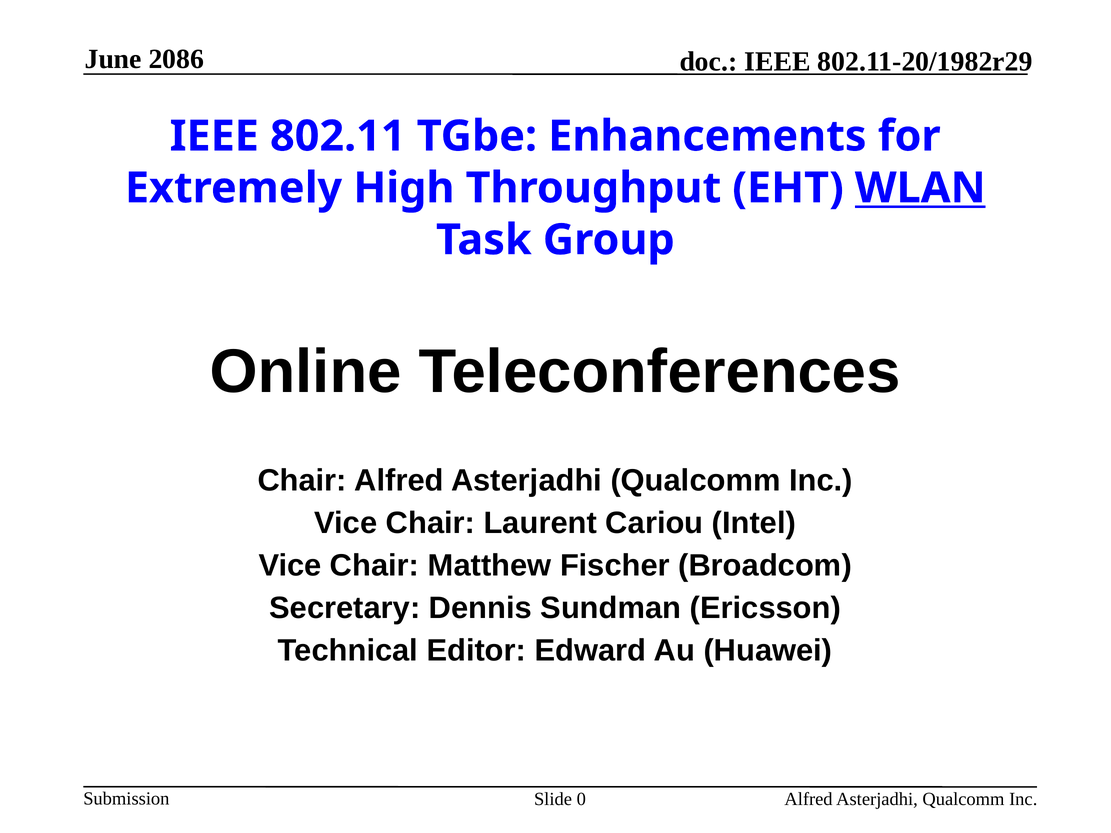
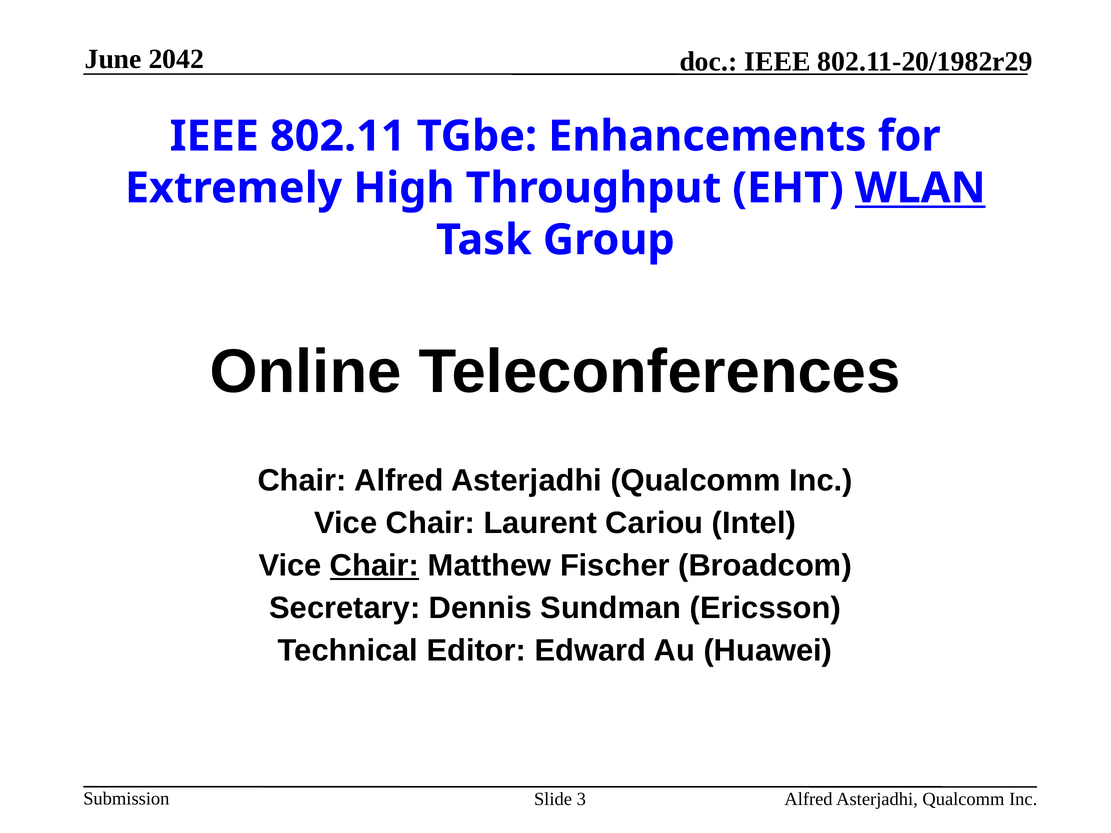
2086: 2086 -> 2042
Chair at (375, 566) underline: none -> present
0: 0 -> 3
